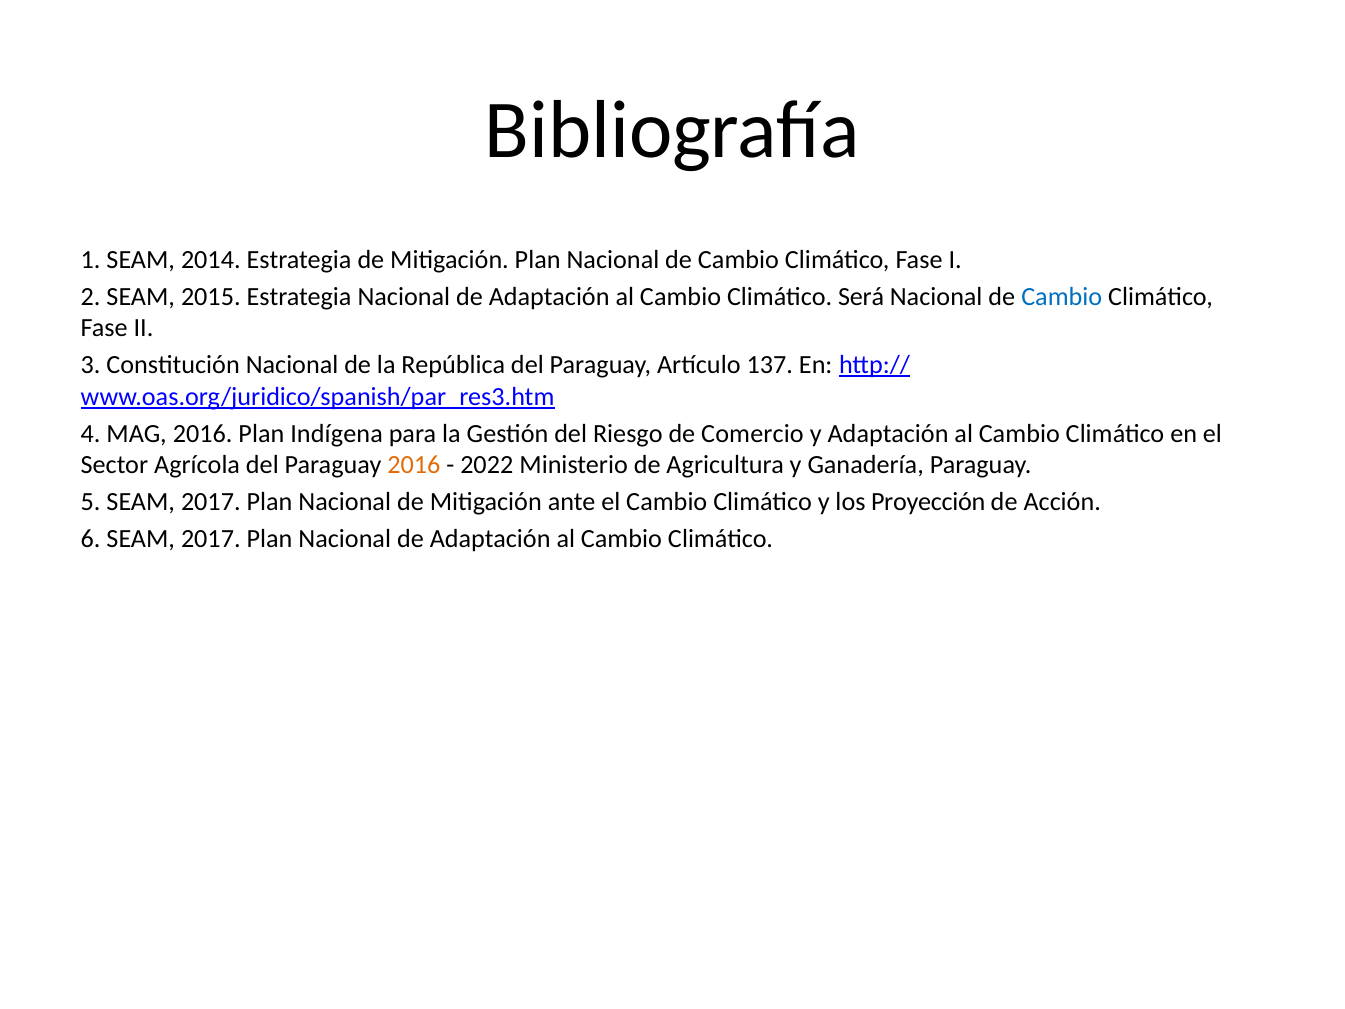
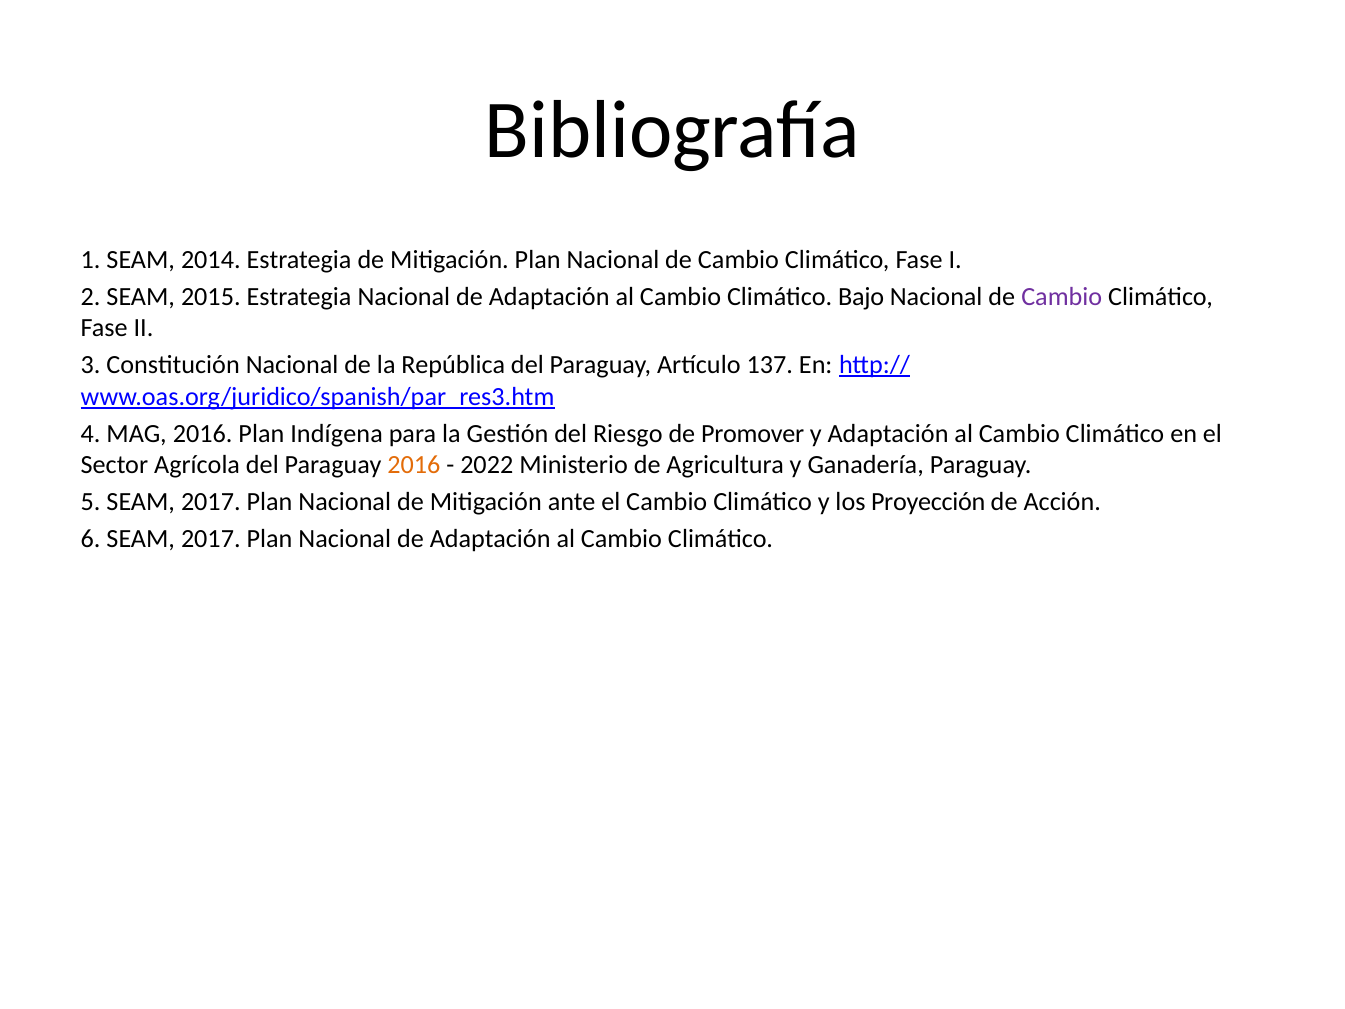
Será: Será -> Bajo
Cambio at (1062, 296) colour: blue -> purple
Comercio: Comercio -> Promover
